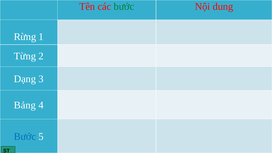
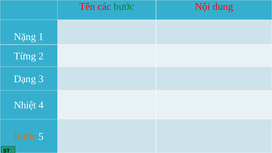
Rừng: Rừng -> Nặng
Bảng: Bảng -> Nhiệt
Bước at (25, 136) colour: blue -> orange
